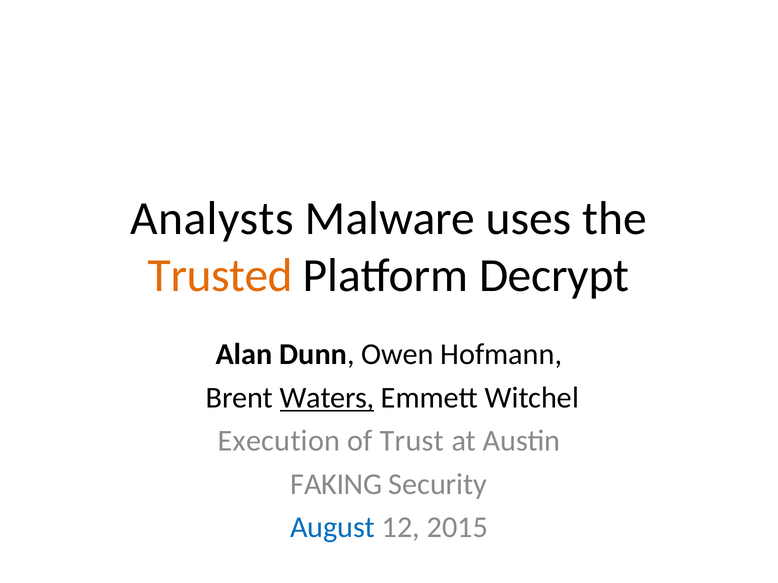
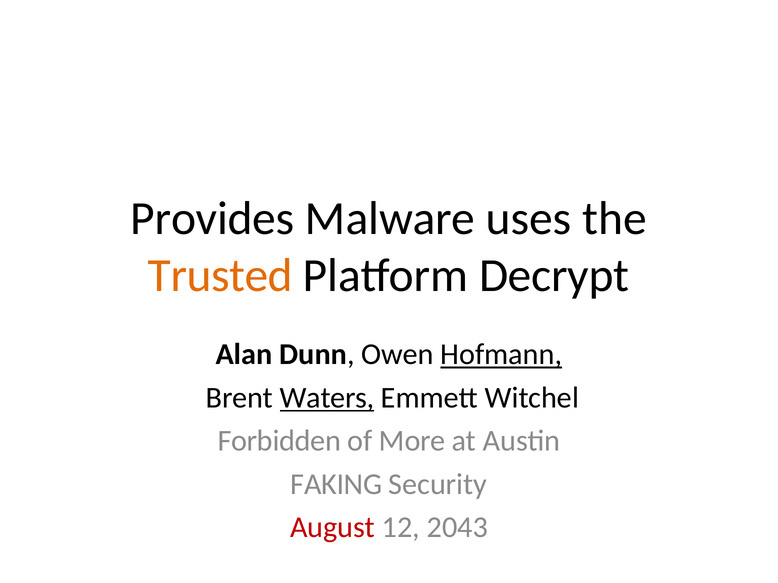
Analysts: Analysts -> Provides
Hofmann underline: none -> present
Execution: Execution -> Forbidden
Trust: Trust -> More
August colour: blue -> red
2015: 2015 -> 2043
